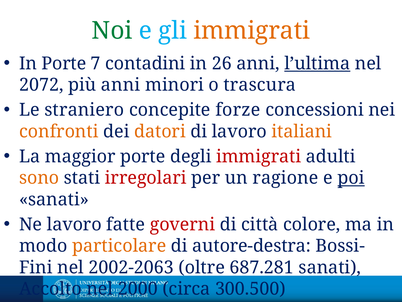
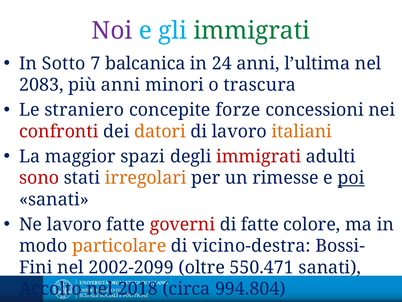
Noi colour: green -> purple
immigrati at (252, 31) colour: orange -> green
In Porte: Porte -> Sotto
contadini: contadini -> balcanica
26: 26 -> 24
l’ultima underline: present -> none
2072: 2072 -> 2083
confronti colour: orange -> red
maggior porte: porte -> spazi
sono colour: orange -> red
irregolari colour: red -> orange
ragione: ragione -> rimesse
di città: città -> fatte
autore-destra: autore-destra -> vicino-destra
2002-2063: 2002-2063 -> 2002-2099
687.281: 687.281 -> 550.471
2000: 2000 -> 2018
300.500: 300.500 -> 994.804
